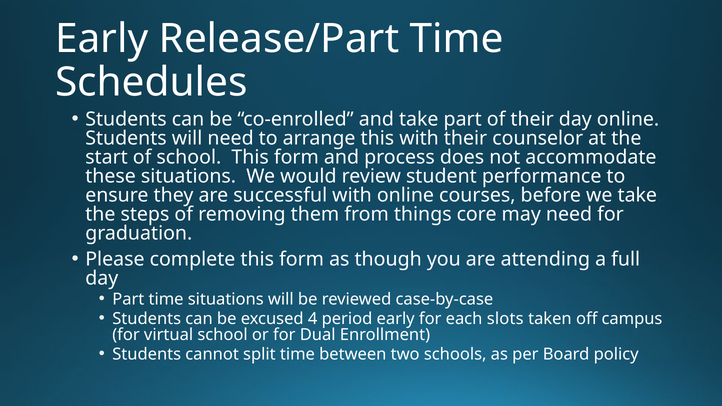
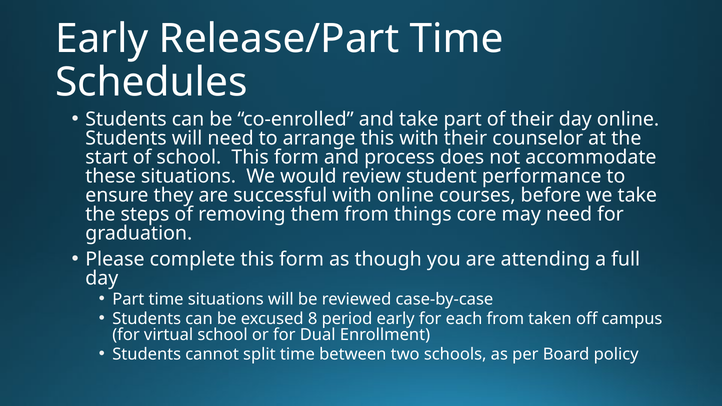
4: 4 -> 8
each slots: slots -> from
